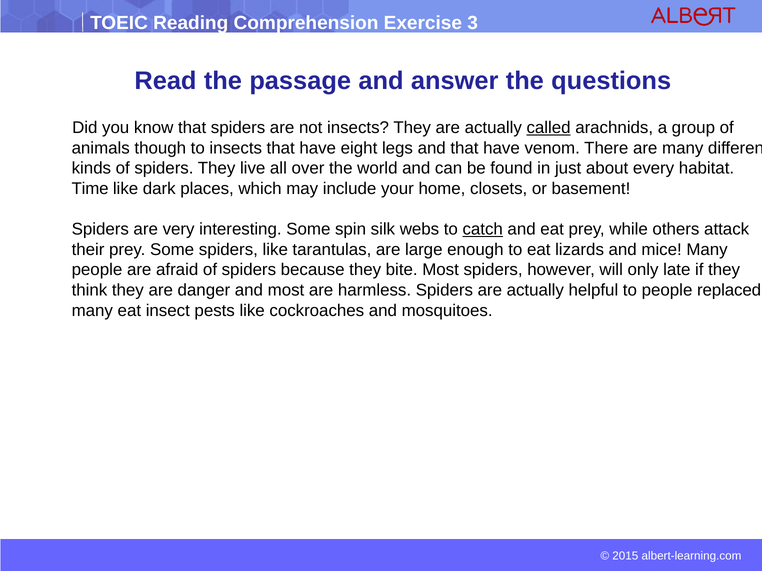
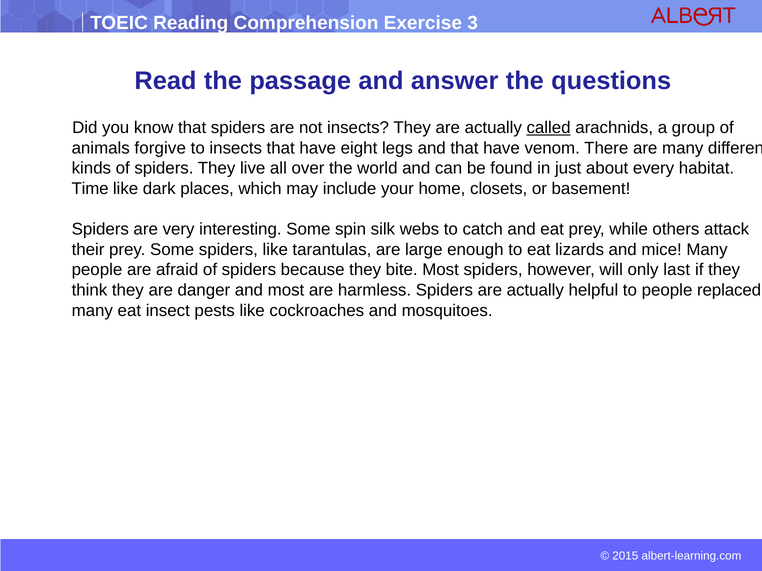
though: though -> forgive
catch underline: present -> none
late: late -> last
